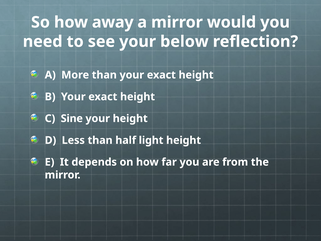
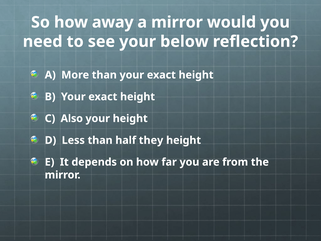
Sine: Sine -> Also
light: light -> they
